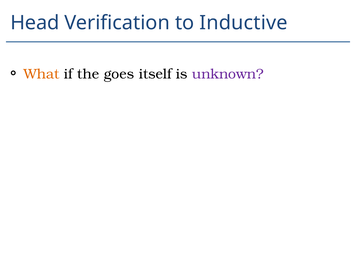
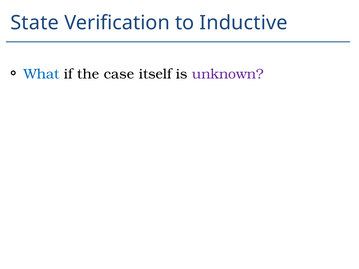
Head: Head -> State
What colour: orange -> blue
goes: goes -> case
